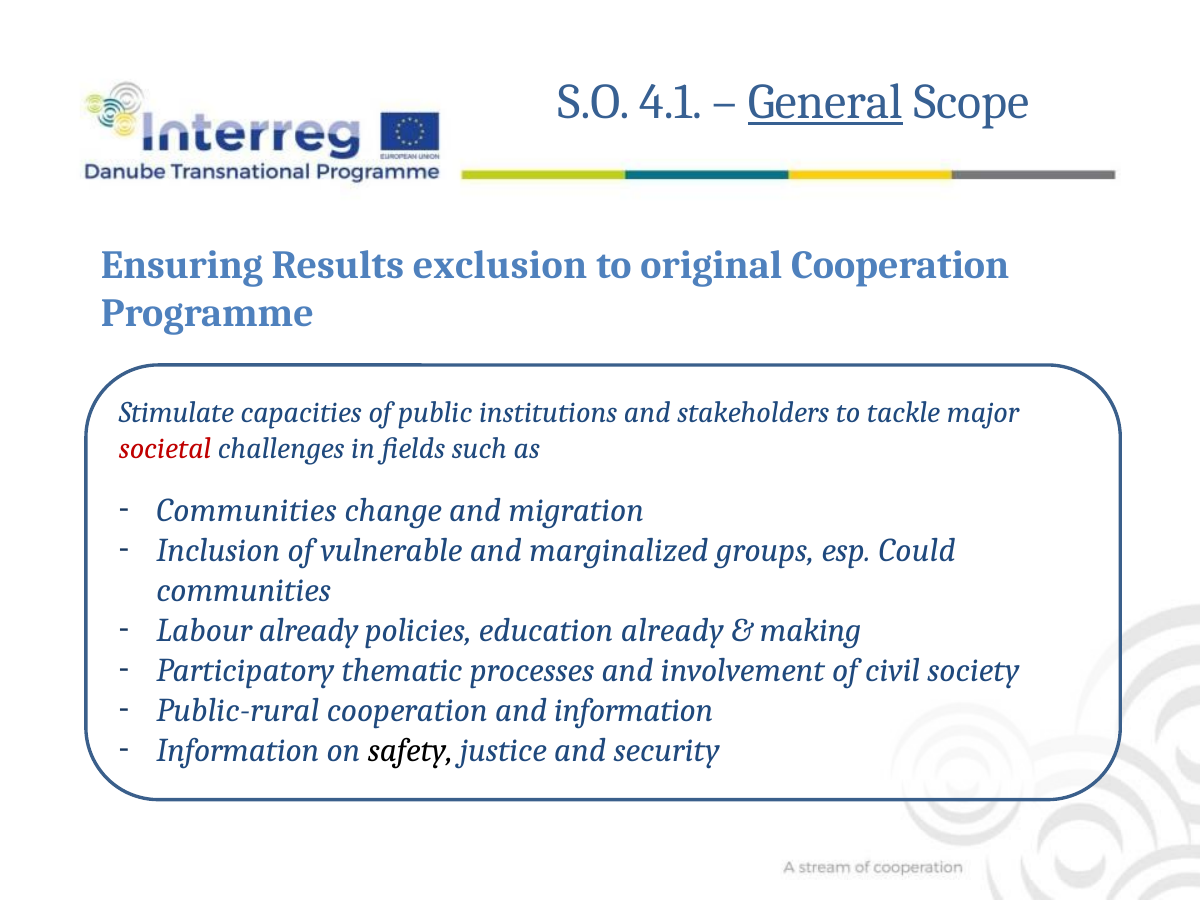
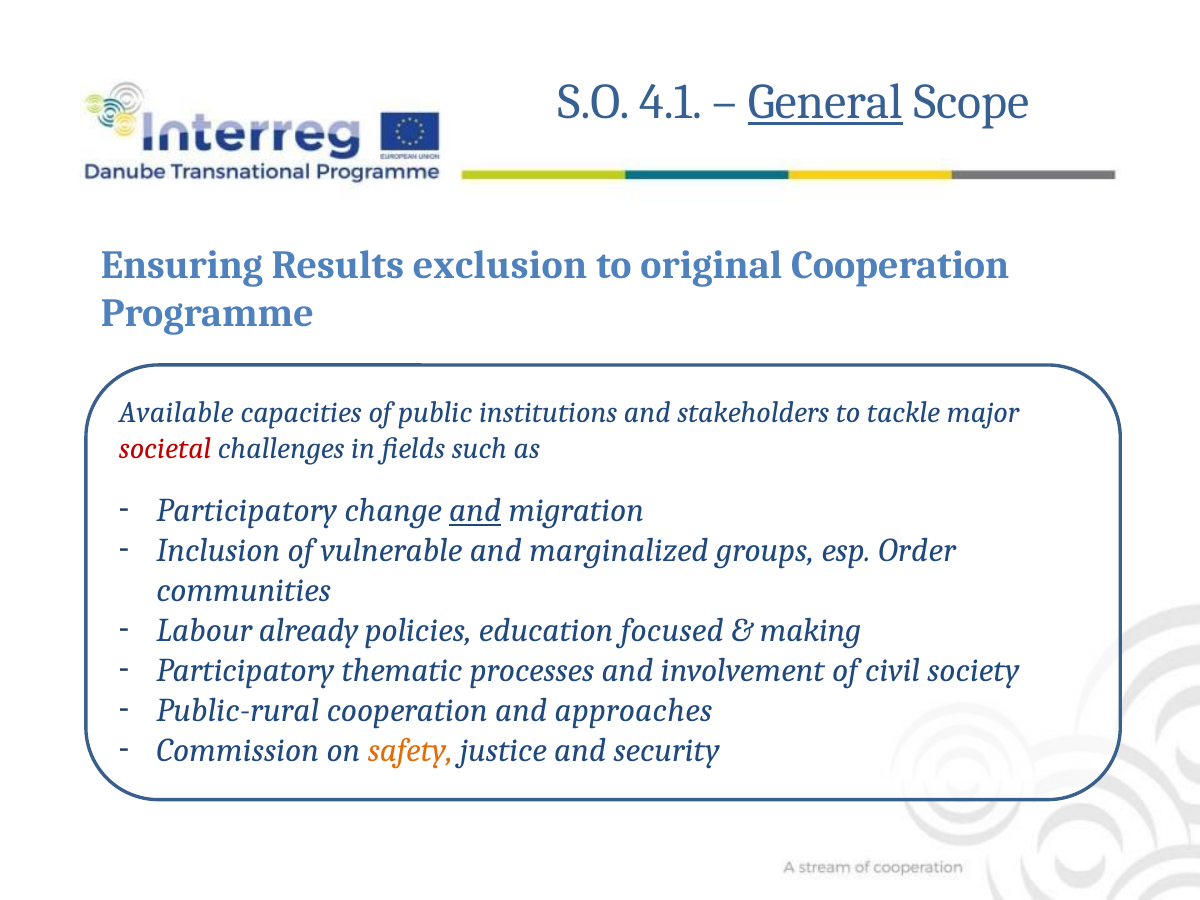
Stimulate: Stimulate -> Available
Communities at (247, 510): Communities -> Participatory
and at (475, 510) underline: none -> present
Could: Could -> Order
education already: already -> focused
and information: information -> approaches
Information at (238, 751): Information -> Commission
safety colour: black -> orange
